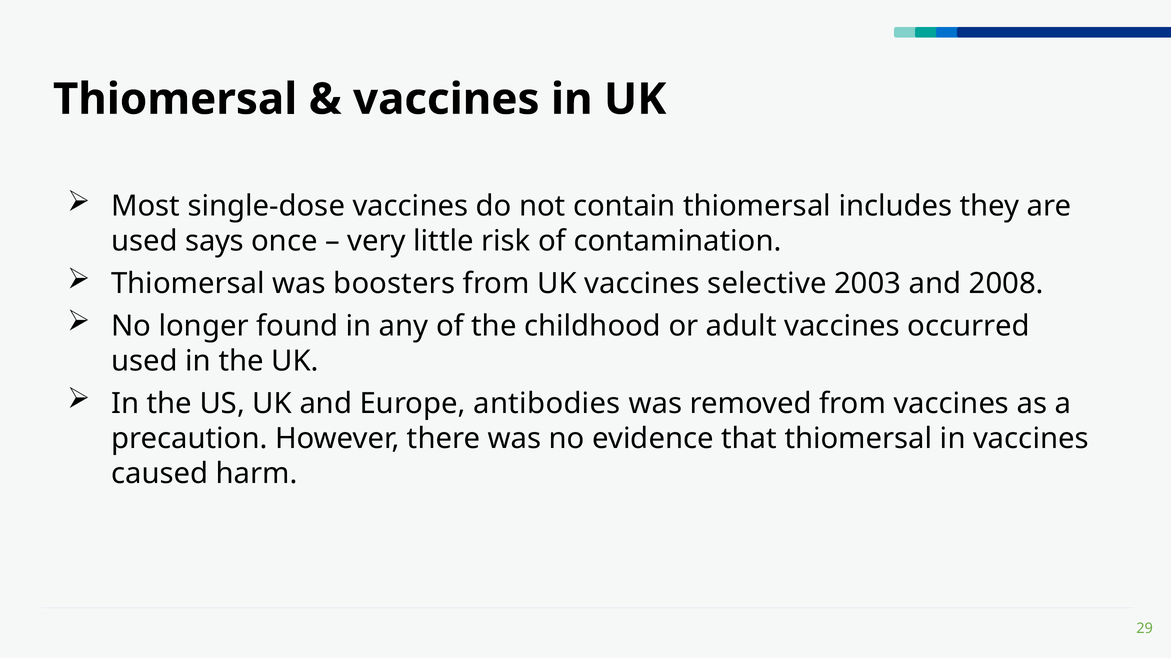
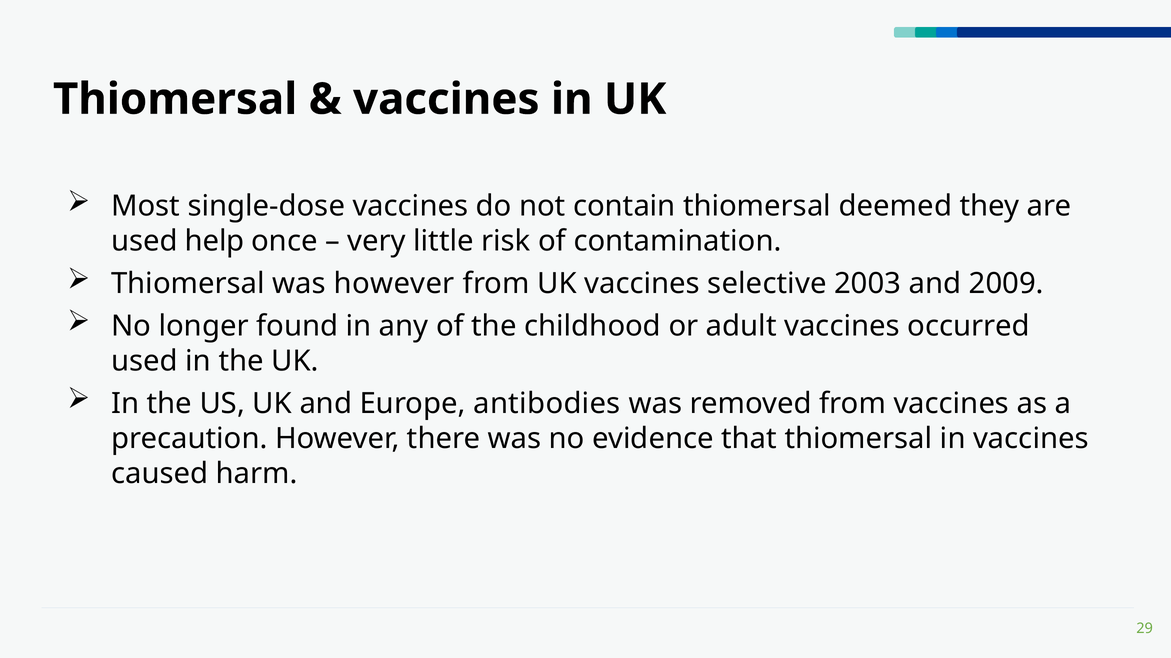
includes: includes -> deemed
says: says -> help
was boosters: boosters -> however
2008: 2008 -> 2009
